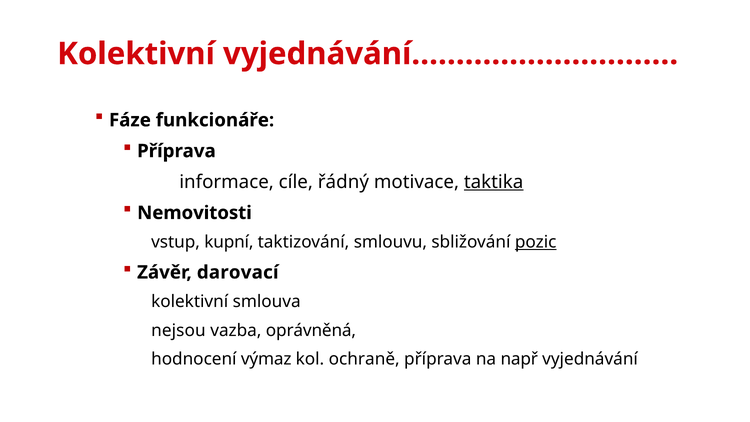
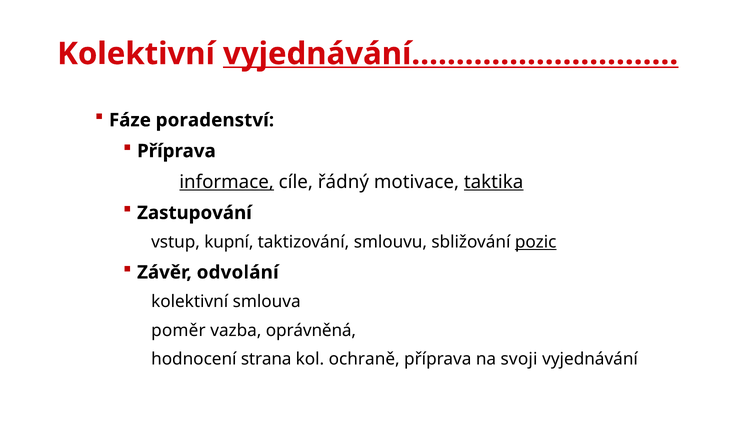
vyjednávání………………………… underline: none -> present
funkcionáře: funkcionáře -> poradenství
informace underline: none -> present
Nemovitosti: Nemovitosti -> Zastupování
darovací: darovací -> odvolání
nejsou: nejsou -> poměr
výmaz: výmaz -> strana
např: např -> svoji
